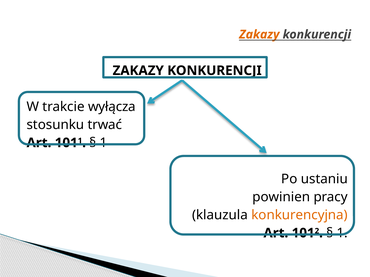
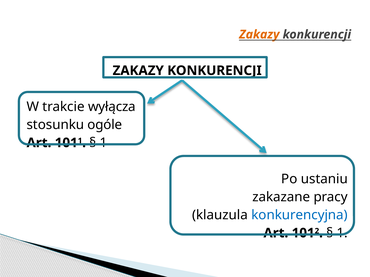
trwać: trwać -> ogóle
powinien: powinien -> zakazane
konkurencyjna colour: orange -> blue
